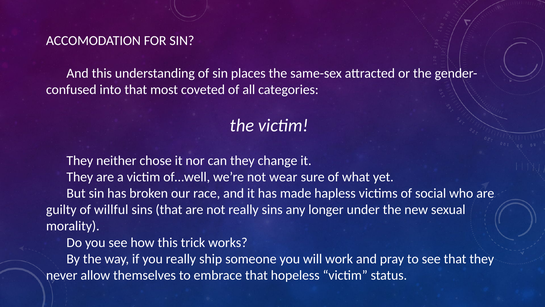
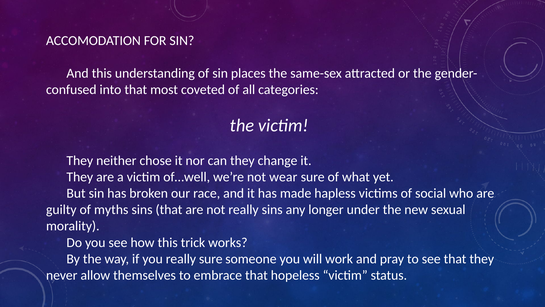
willful: willful -> myths
really ship: ship -> sure
